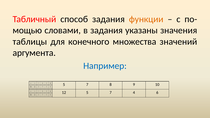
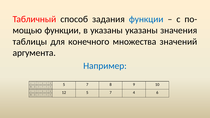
функции at (146, 19) colour: orange -> blue
словами at (63, 30): словами -> функции
в задания: задания -> указаны
